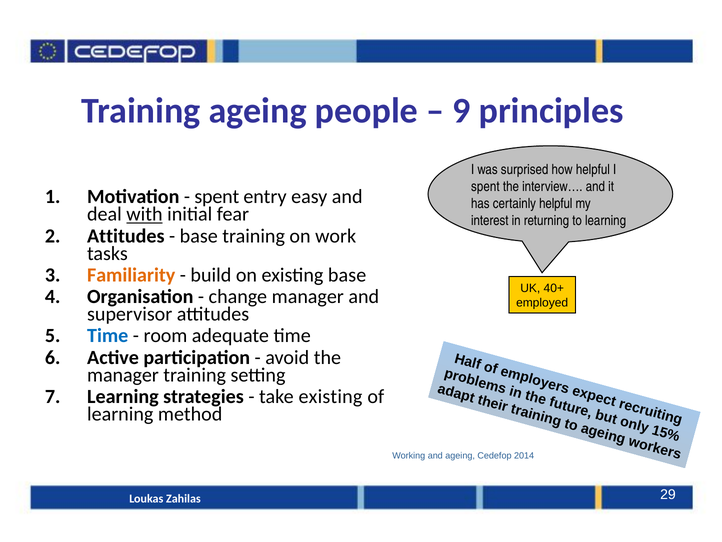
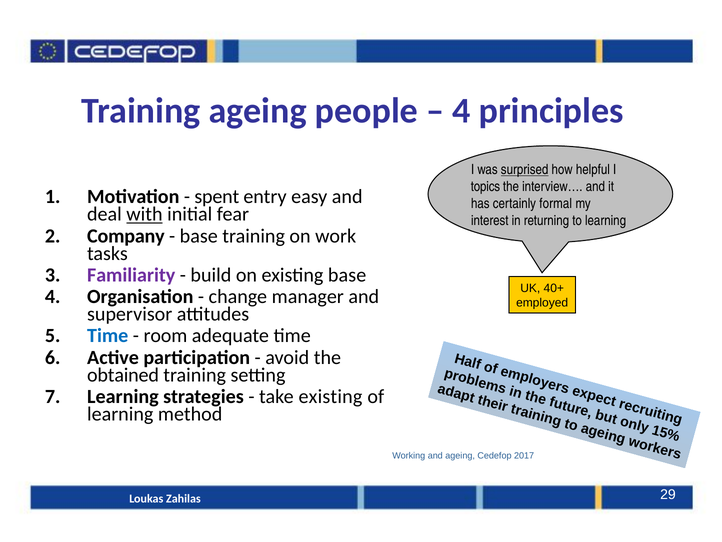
9 at (461, 111): 9 -> 4
surprised underline: none -> present
spent at (485, 186): spent -> topics
certainly helpful: helpful -> formal
Attitudes at (126, 236): Attitudes -> Company
Familiarity colour: orange -> purple
manager at (123, 375): manager -> obtained
2014: 2014 -> 2017
